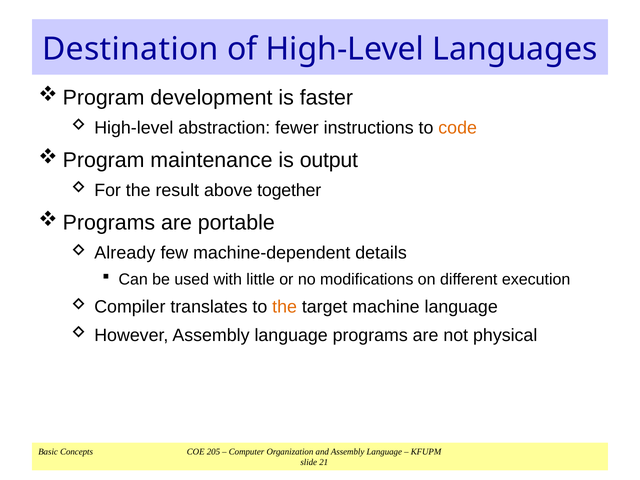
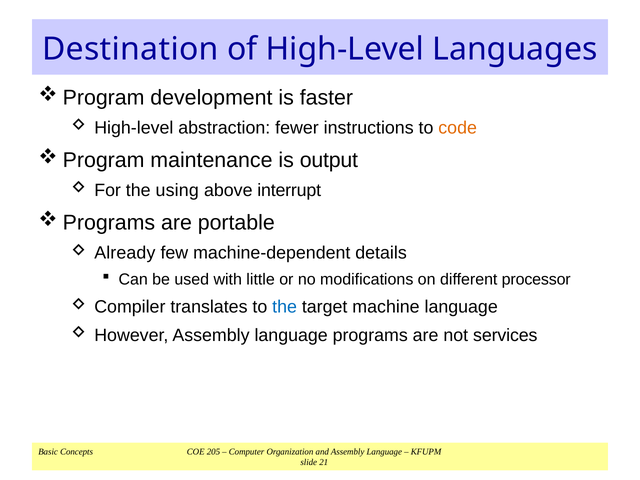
result: result -> using
together: together -> interrupt
execution: execution -> processor
the at (285, 307) colour: orange -> blue
physical: physical -> services
